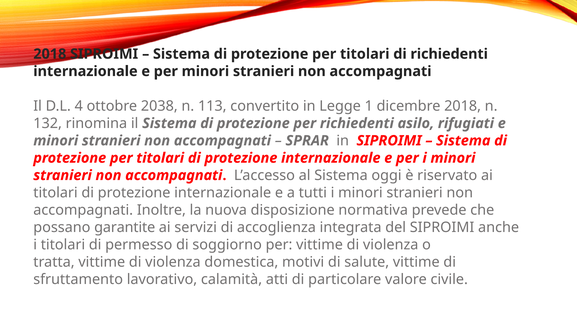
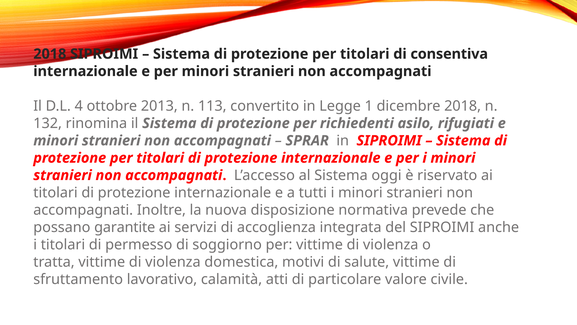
di richiedenti: richiedenti -> consentiva
2038: 2038 -> 2013
